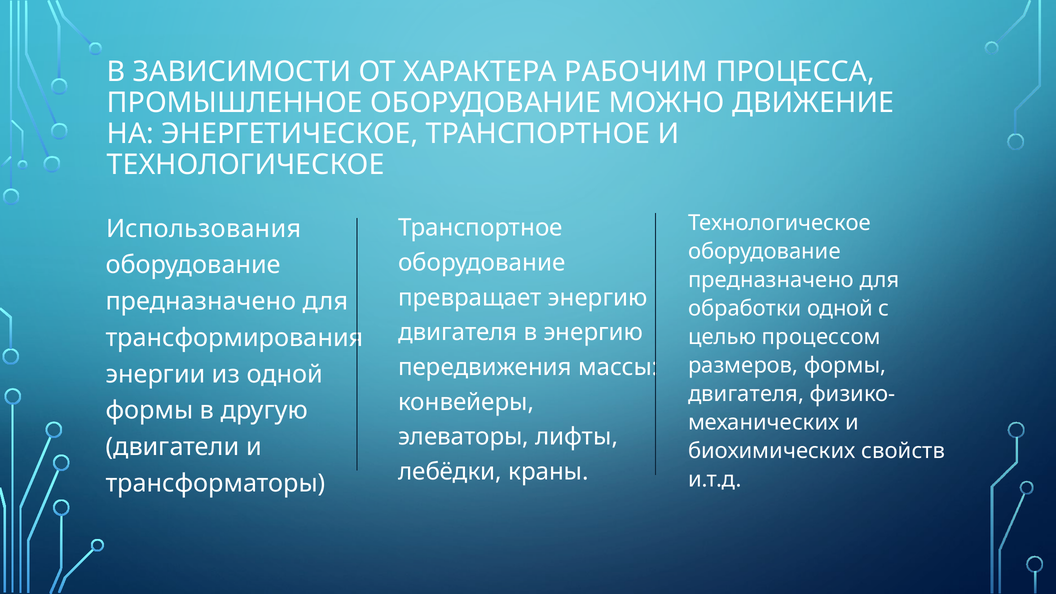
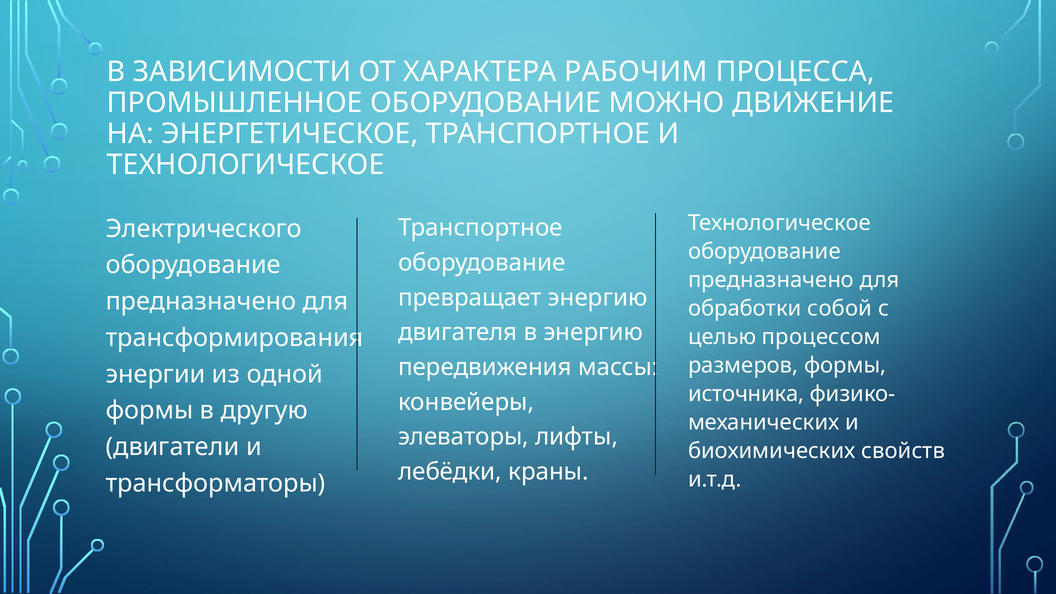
Использования: Использования -> Электрического
обработки одной: одной -> собой
двигателя at (746, 394): двигателя -> источника
